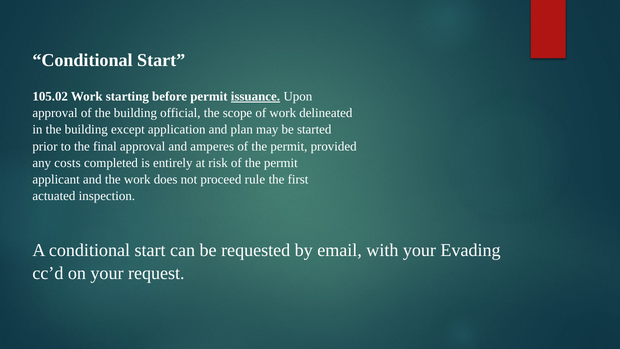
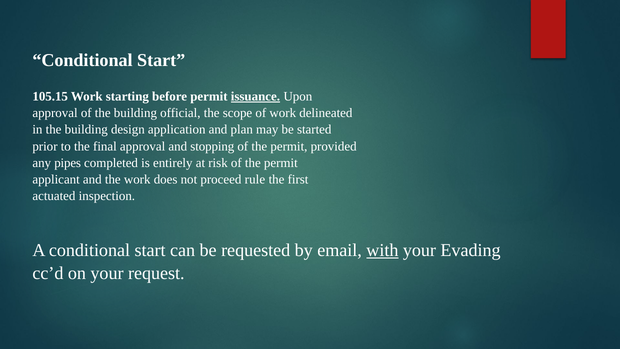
105.02: 105.02 -> 105.15
except: except -> design
amperes: amperes -> stopping
costs: costs -> pipes
with underline: none -> present
